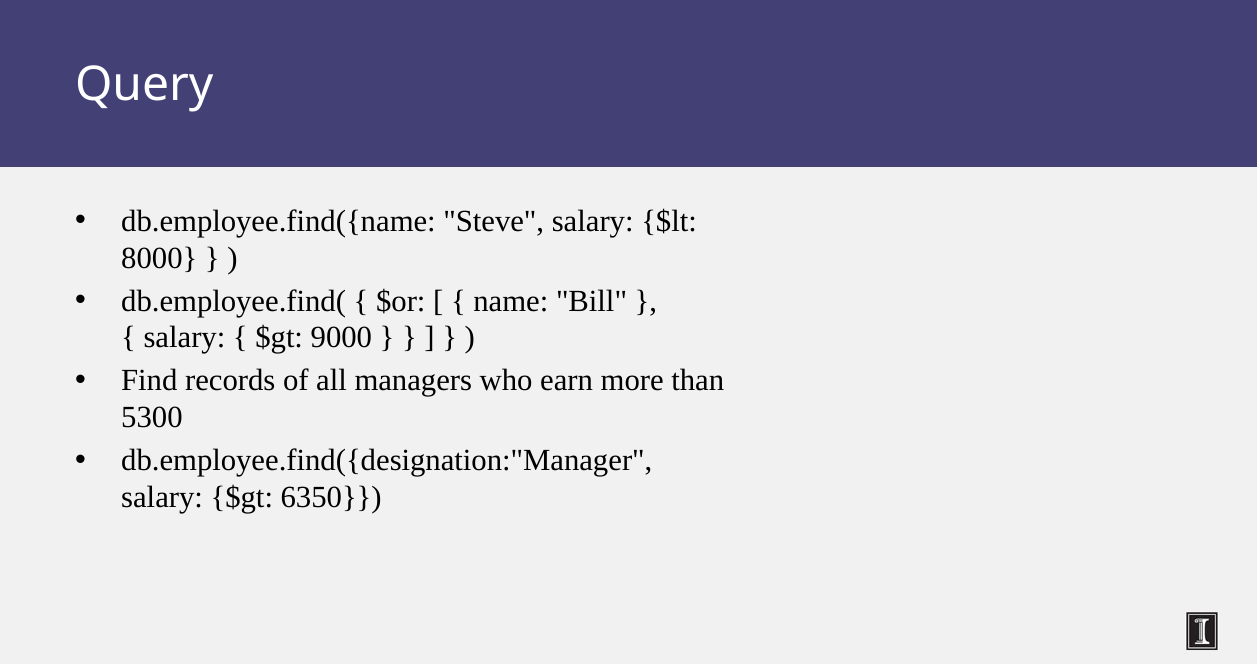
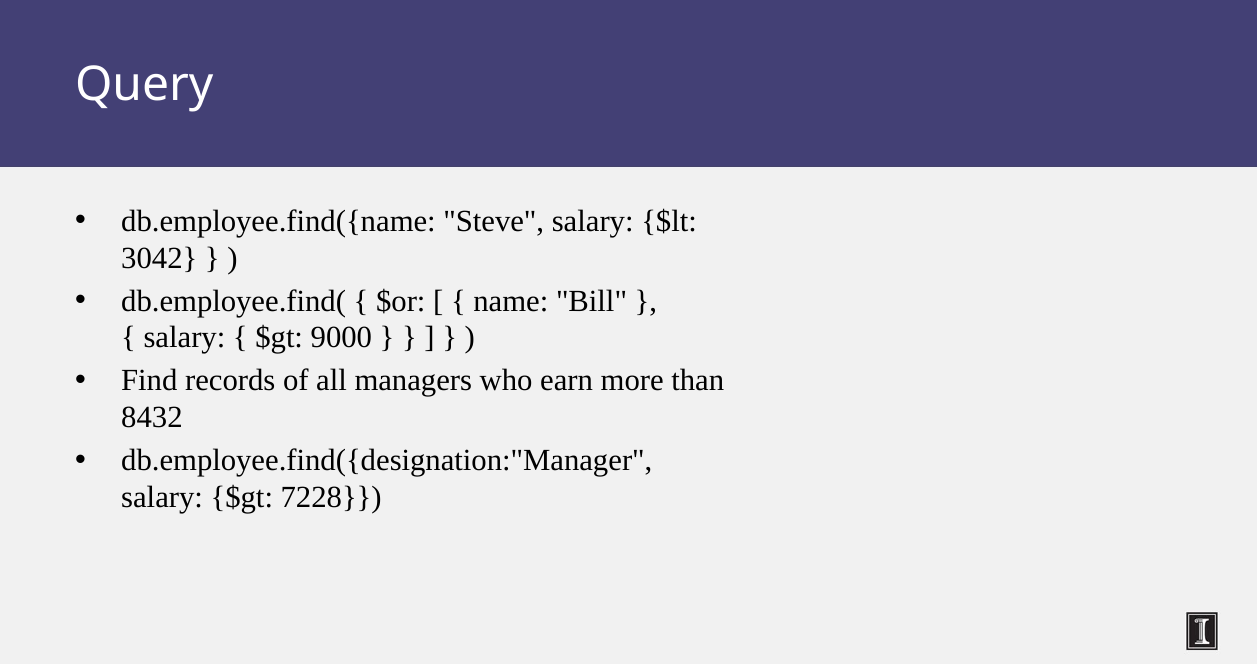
8000: 8000 -> 3042
5300: 5300 -> 8432
6350: 6350 -> 7228
